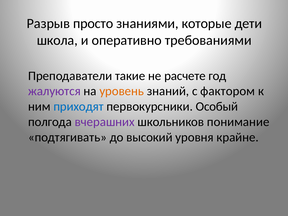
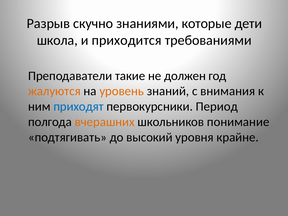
просто: просто -> скучно
оперативно: оперативно -> приходится
расчете: расчете -> должен
жалуются colour: purple -> orange
фактором: фактором -> внимания
Особый: Особый -> Период
вчерашних colour: purple -> orange
